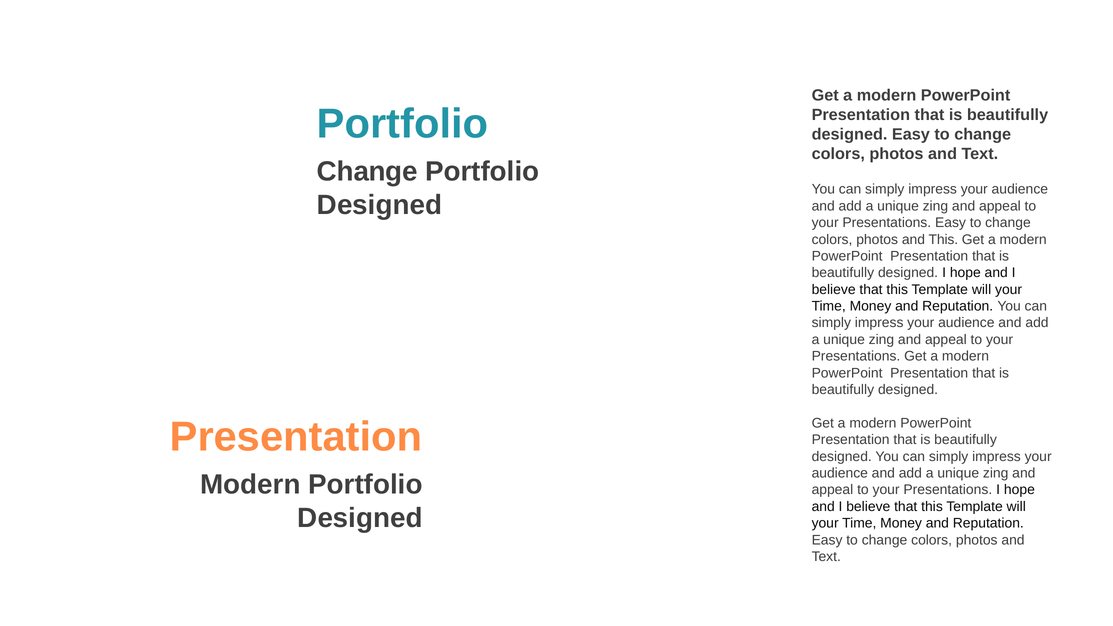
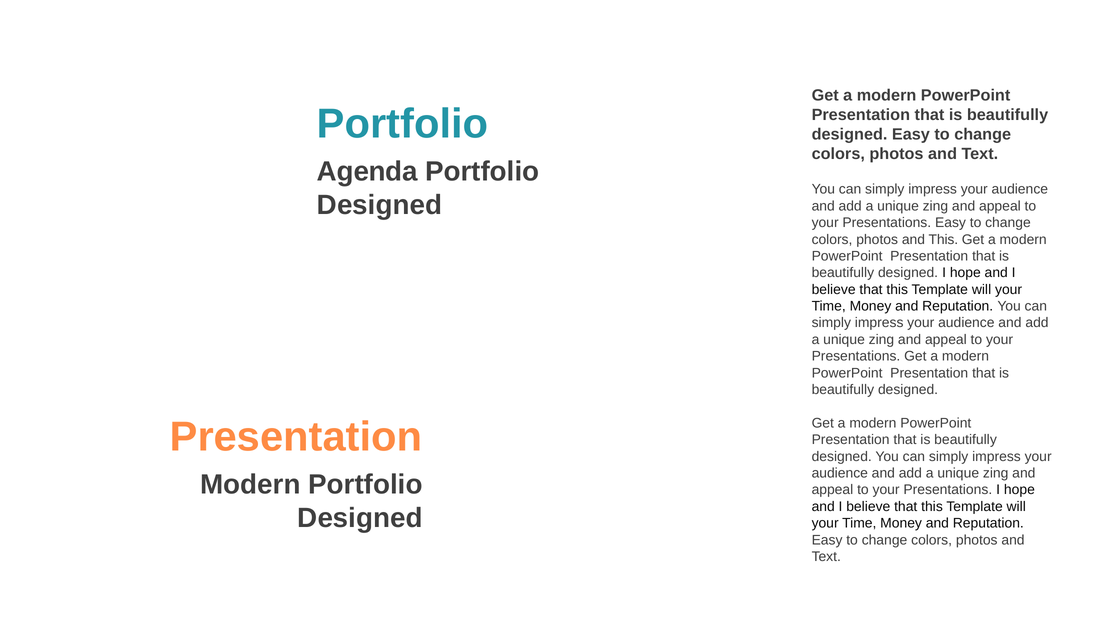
Change at (367, 172): Change -> Agenda
